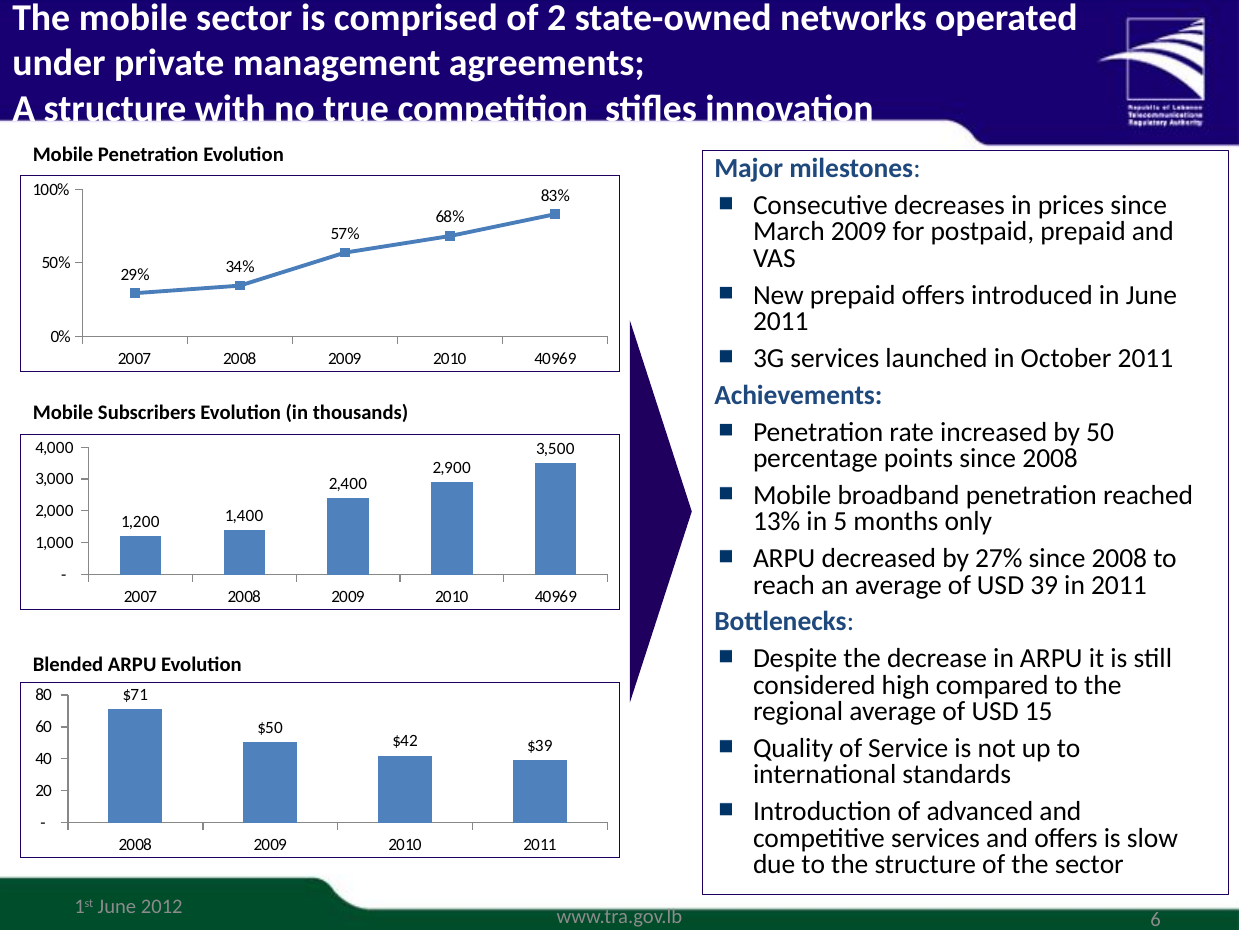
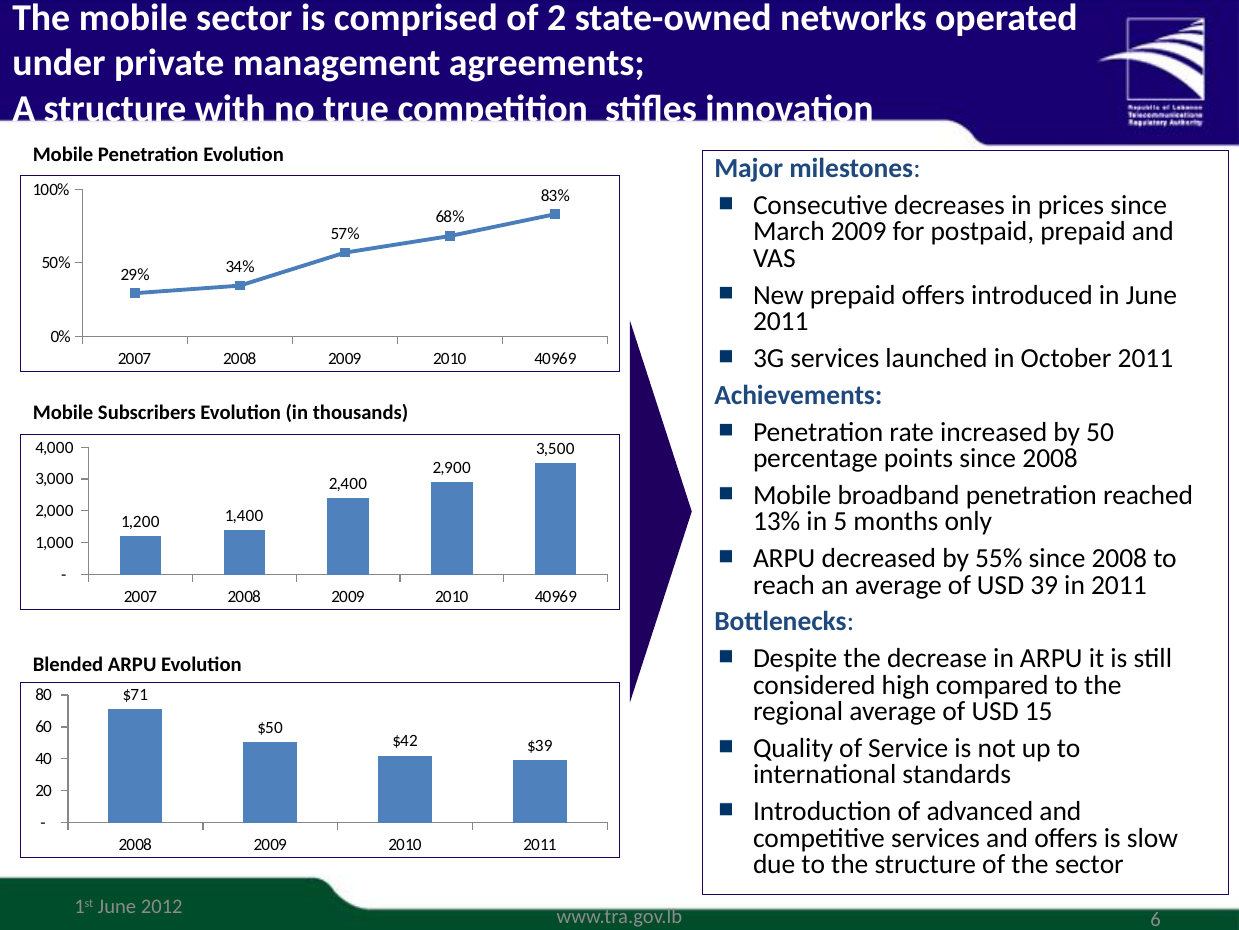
27%: 27% -> 55%
